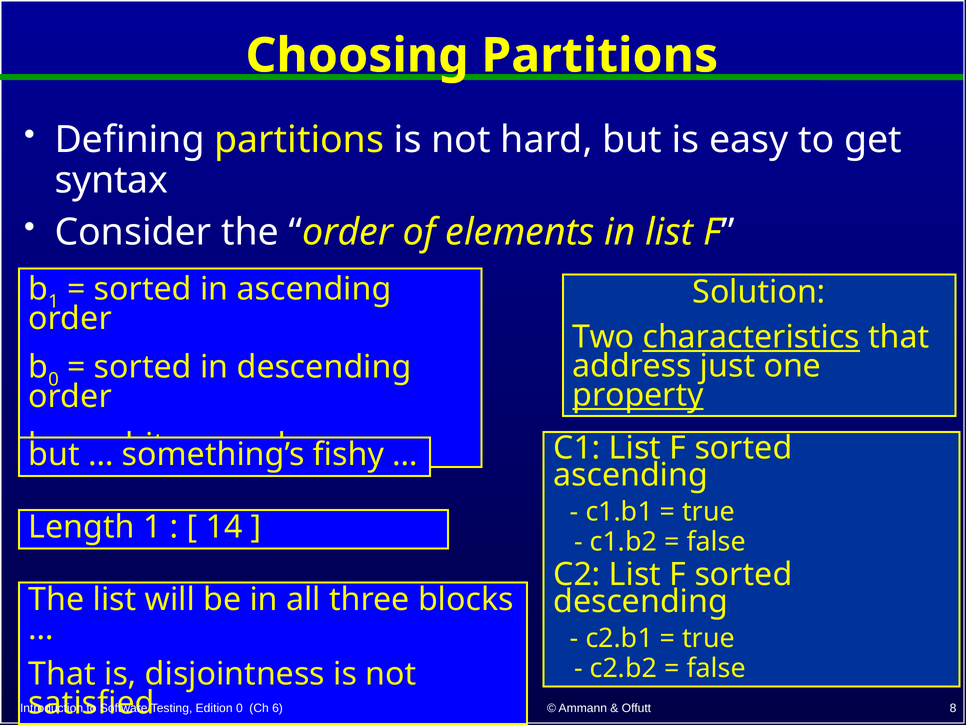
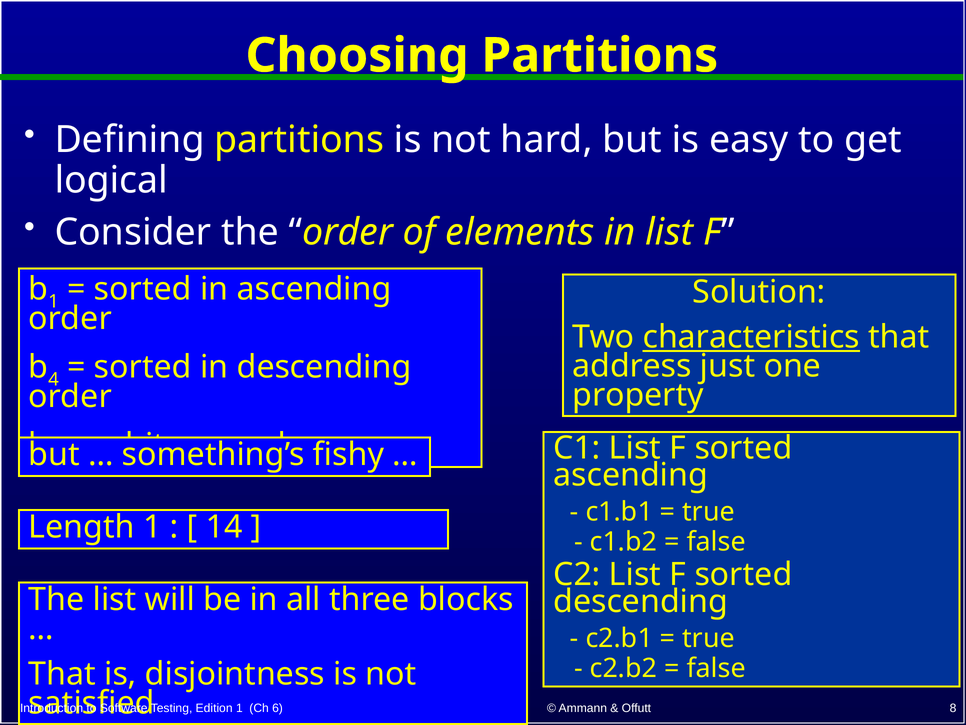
syntax: syntax -> logical
0 at (54, 379): 0 -> 4
property underline: present -> none
Edition 0: 0 -> 1
